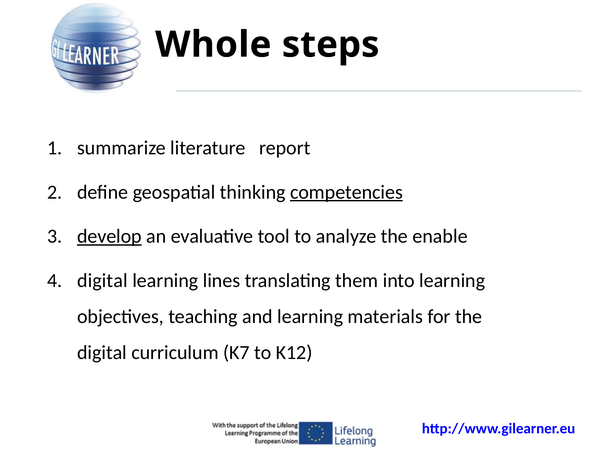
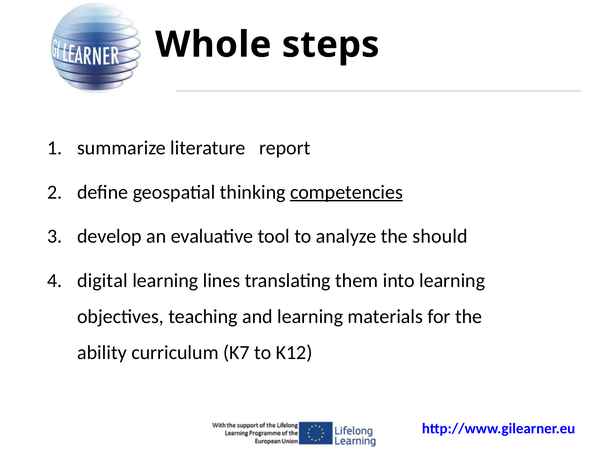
develop underline: present -> none
enable: enable -> should
digital at (102, 353): digital -> ability
